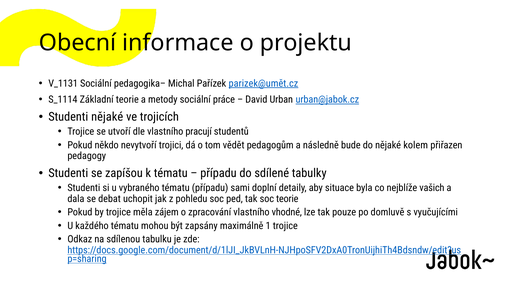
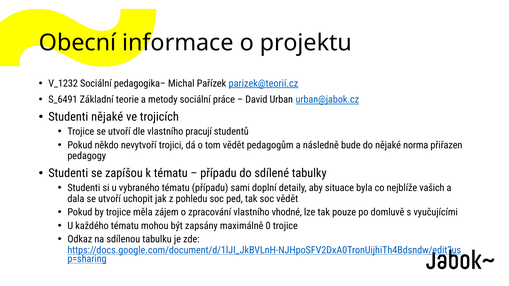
V_1131: V_1131 -> V_1232
parizek@umět.cz: parizek@umět.cz -> parizek@teorií.cz
S_1114: S_1114 -> S_6491
kolem: kolem -> norma
dala se debat: debat -> utvoří
soc teorie: teorie -> vědět
1: 1 -> 0
